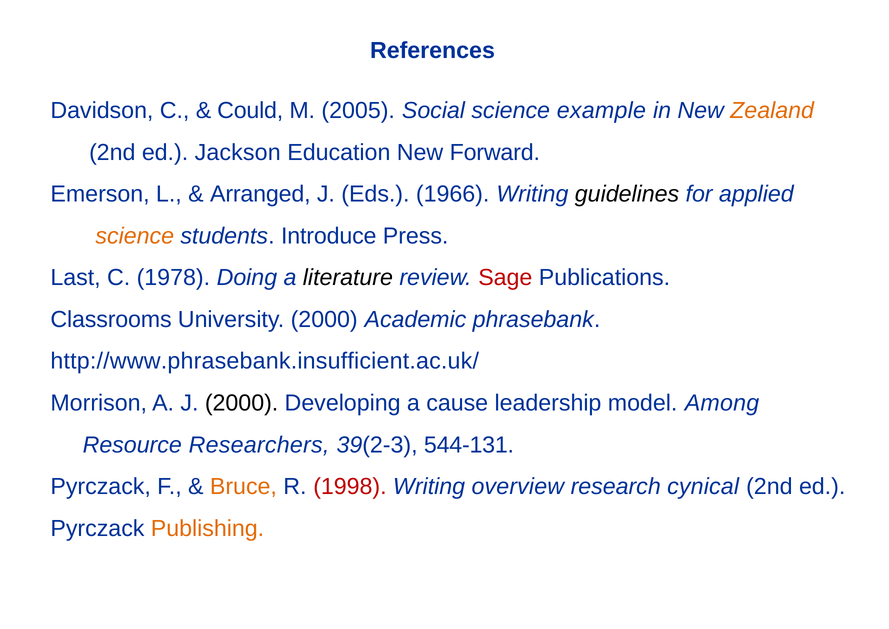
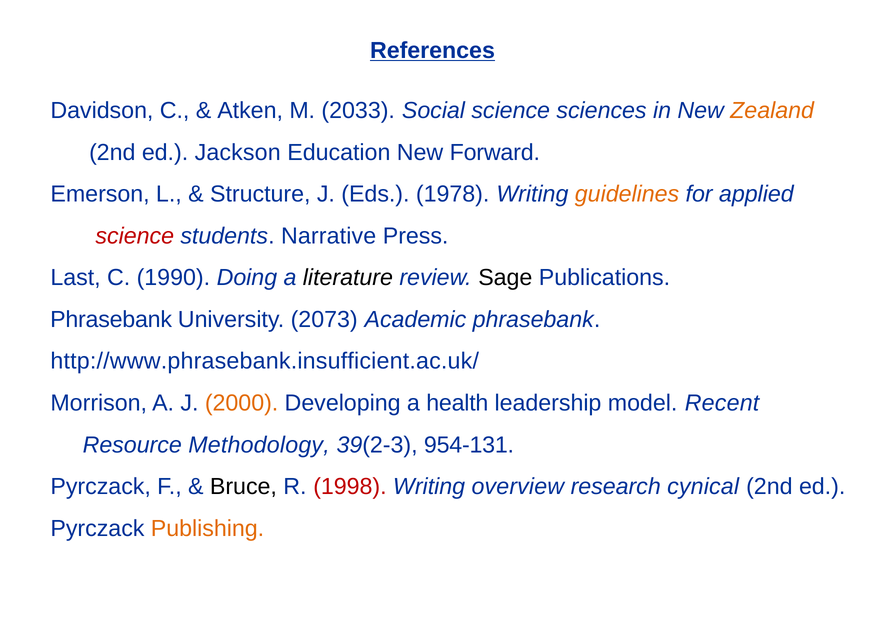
References underline: none -> present
Could: Could -> Atken
2005: 2005 -> 2033
example: example -> sciences
Arranged: Arranged -> Structure
1966: 1966 -> 1978
guidelines colour: black -> orange
science at (135, 236) colour: orange -> red
Introduce: Introduce -> Narrative
1978: 1978 -> 1990
Sage colour: red -> black
Classrooms at (111, 320): Classrooms -> Phrasebank
University 2000: 2000 -> 2073
2000 at (242, 403) colour: black -> orange
cause: cause -> health
Among: Among -> Recent
Researchers: Researchers -> Methodology
544-131: 544-131 -> 954-131
Bruce colour: orange -> black
